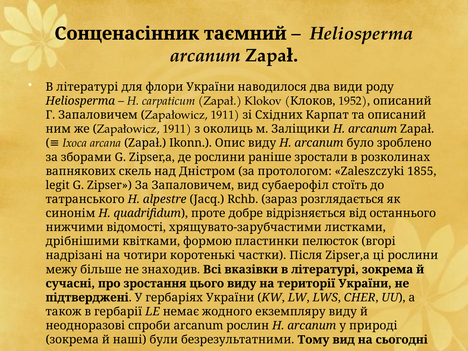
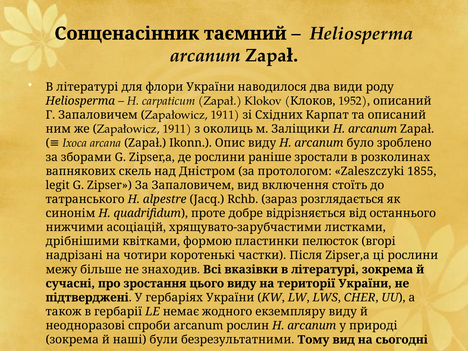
субаерофіл: субаерофіл -> включення
відомості: відомості -> асоціацій
